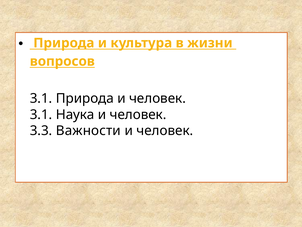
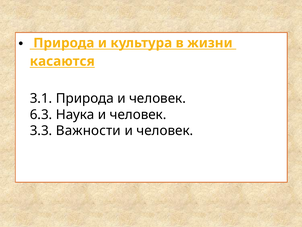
вопросов: вопросов -> касаются
3.1 at (41, 114): 3.1 -> 6.3
